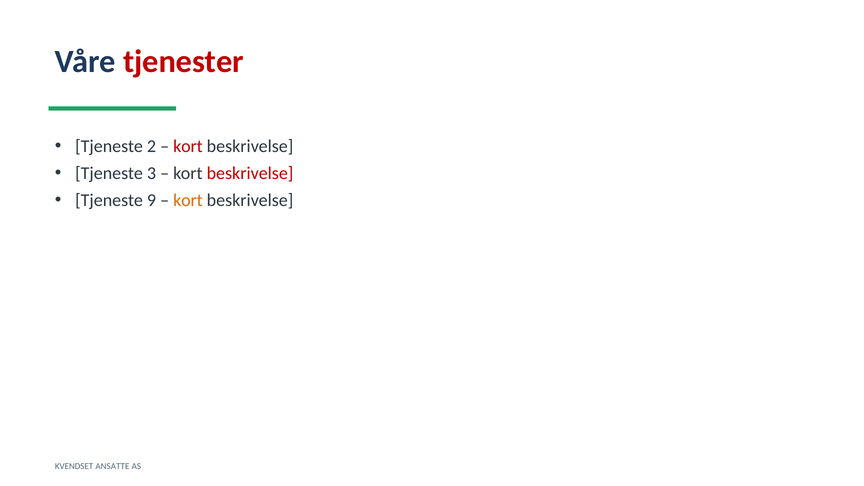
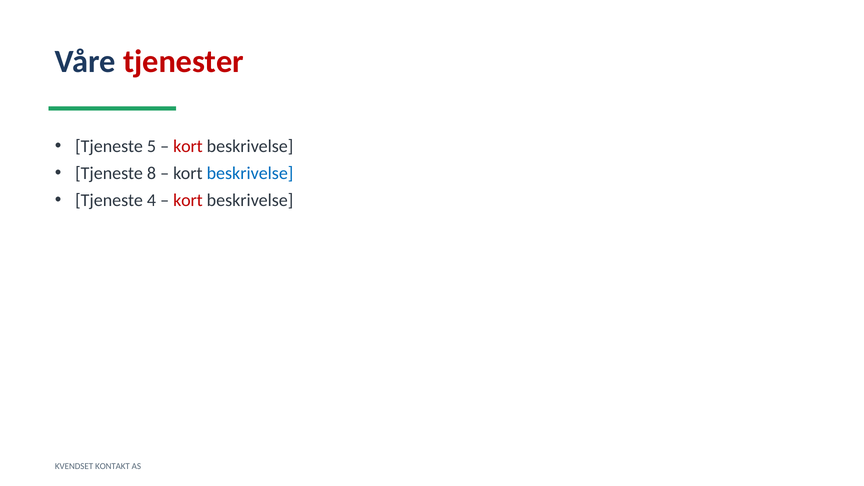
2: 2 -> 5
3: 3 -> 8
beskrivelse at (250, 173) colour: red -> blue
9: 9 -> 4
kort at (188, 200) colour: orange -> red
ANSATTE: ANSATTE -> KONTAKT
